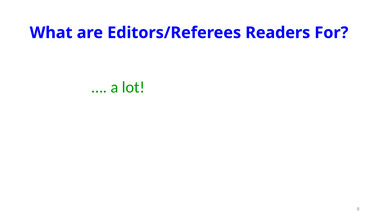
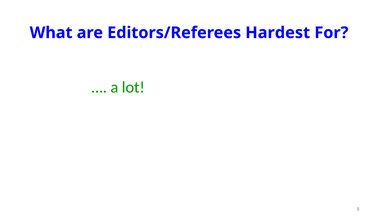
Readers: Readers -> Hardest
